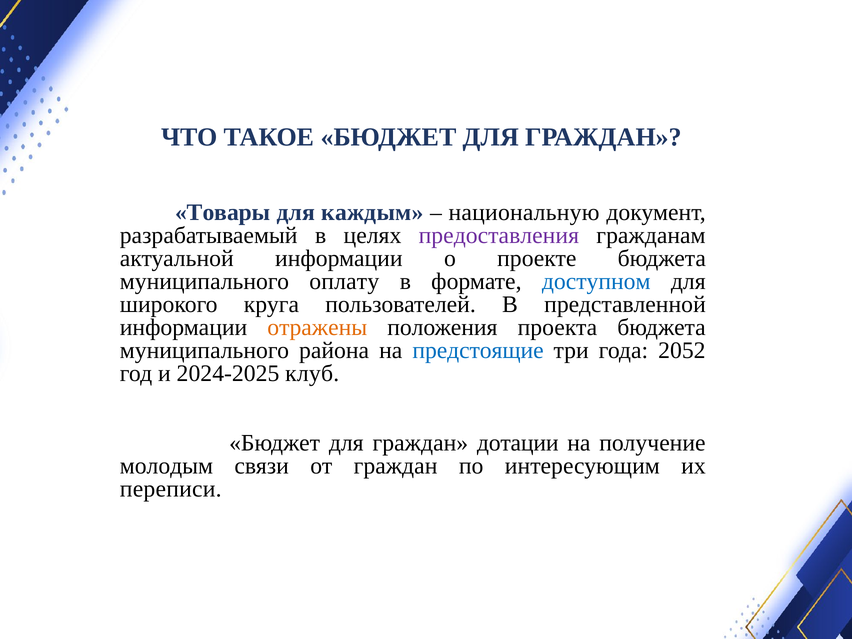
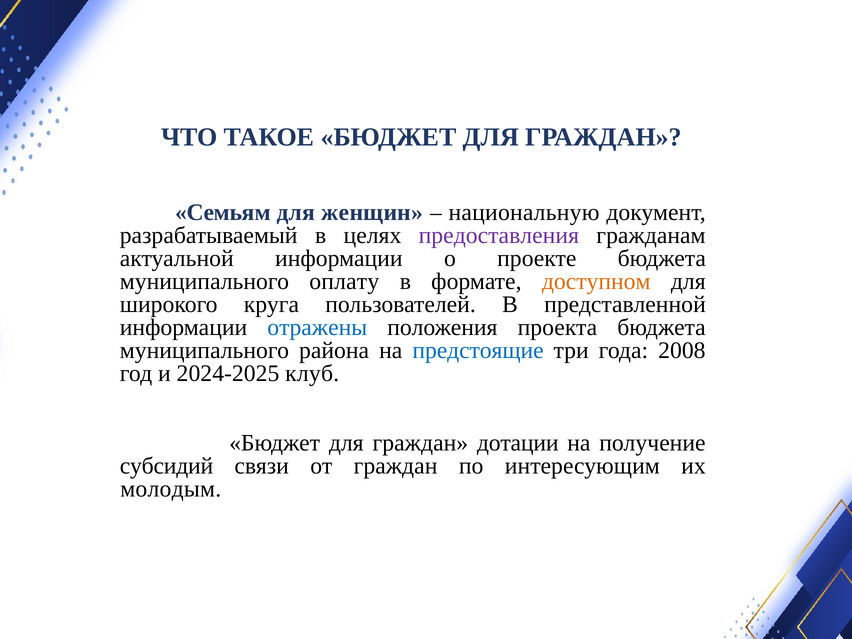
Товары: Товары -> Семьям
каждым: каждым -> женщин
доступном colour: blue -> orange
отражены colour: orange -> blue
2052: 2052 -> 2008
молодым: молодым -> субсидий
переписи: переписи -> молодым
